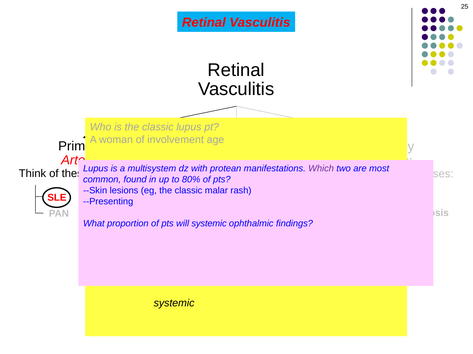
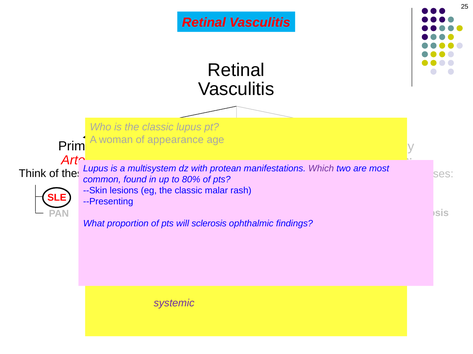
of involvement: involvement -> appearance
will systemic: systemic -> sclerosis
systemic at (174, 304) colour: black -> purple
